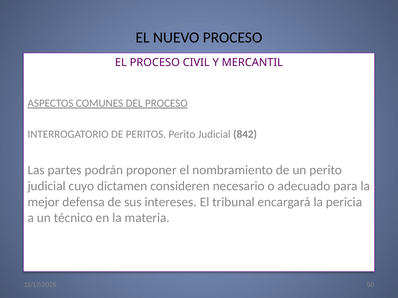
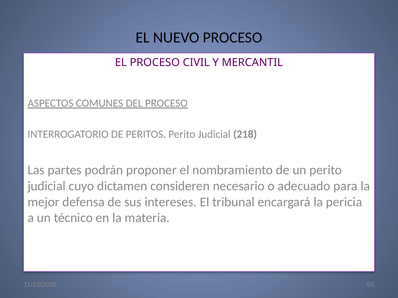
842: 842 -> 218
